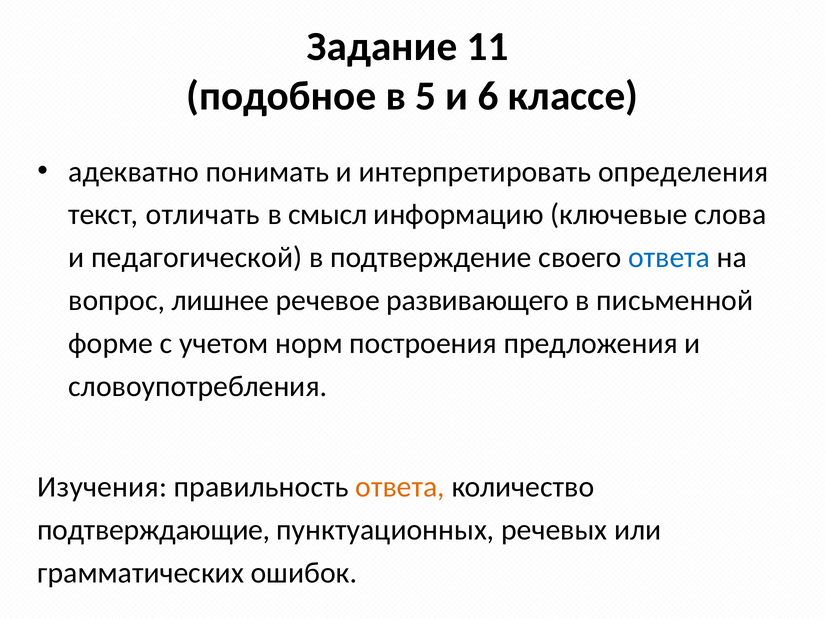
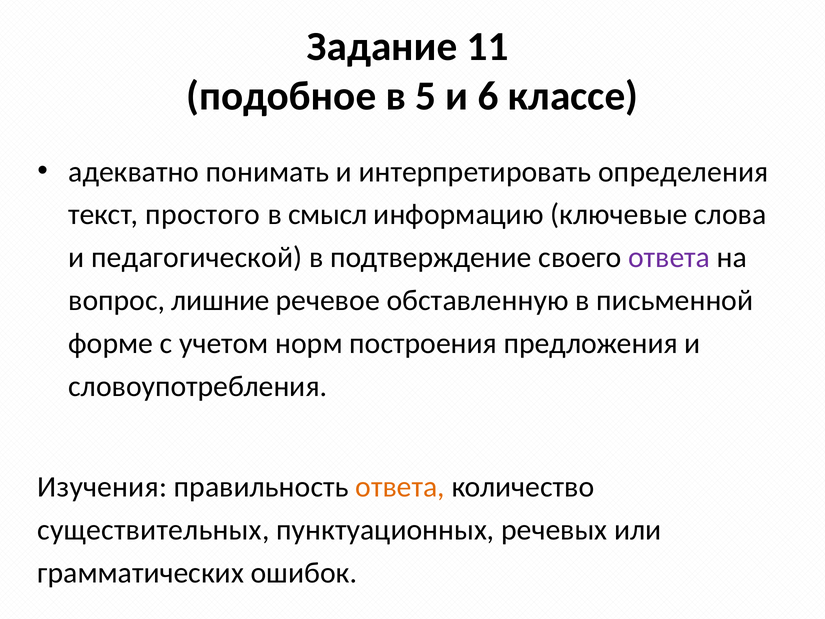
отличать: отличать -> простого
ответа at (669, 257) colour: blue -> purple
лишнее: лишнее -> лишние
развивающего: развивающего -> обставленную
подтверждающие: подтверждающие -> существительных
